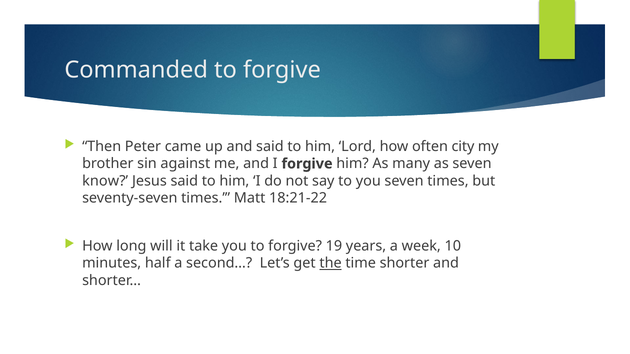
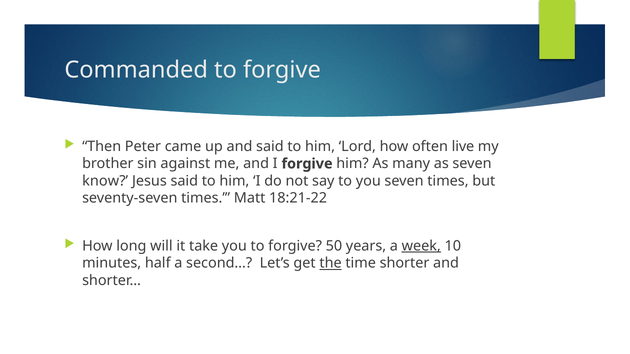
city: city -> live
19: 19 -> 50
week underline: none -> present
